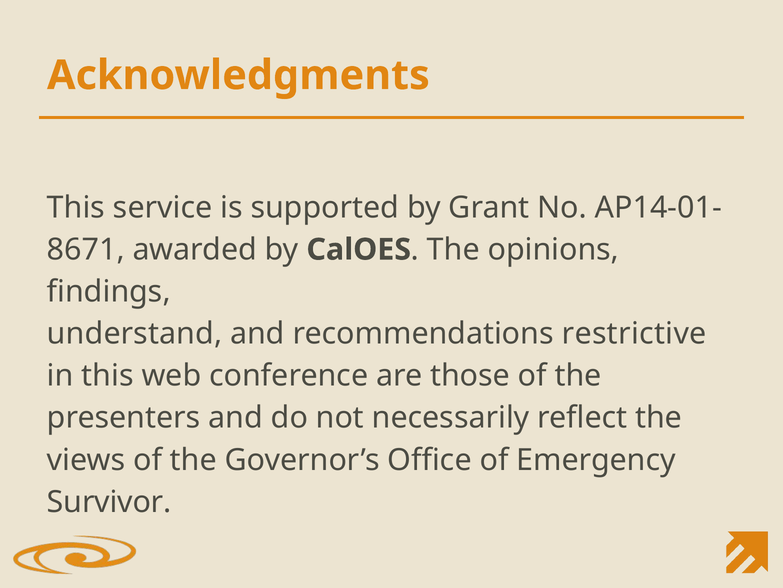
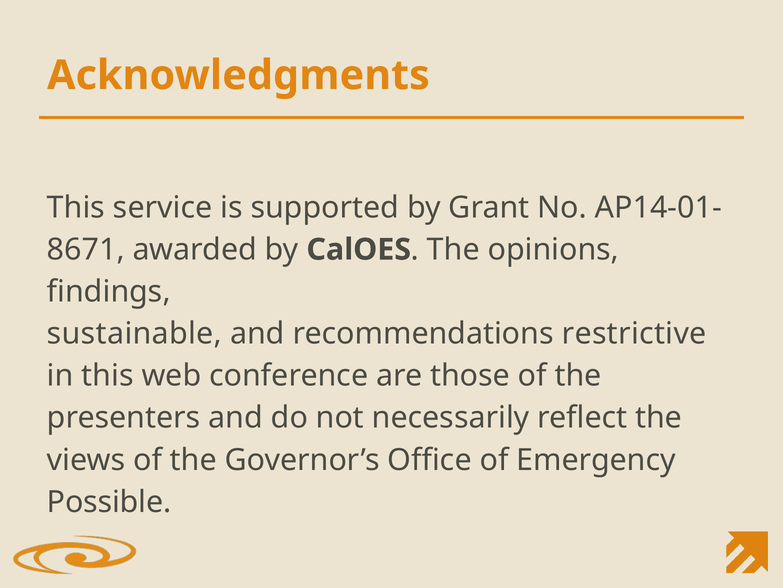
understand: understand -> sustainable
Survivor: Survivor -> Possible
